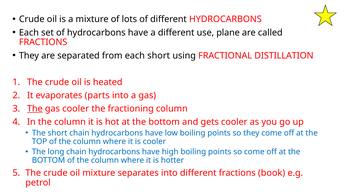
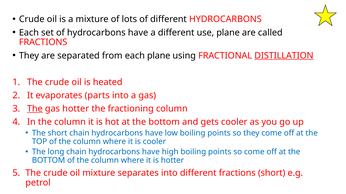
each short: short -> plane
DISTILLATION underline: none -> present
gas cooler: cooler -> hotter
fractions book: book -> short
